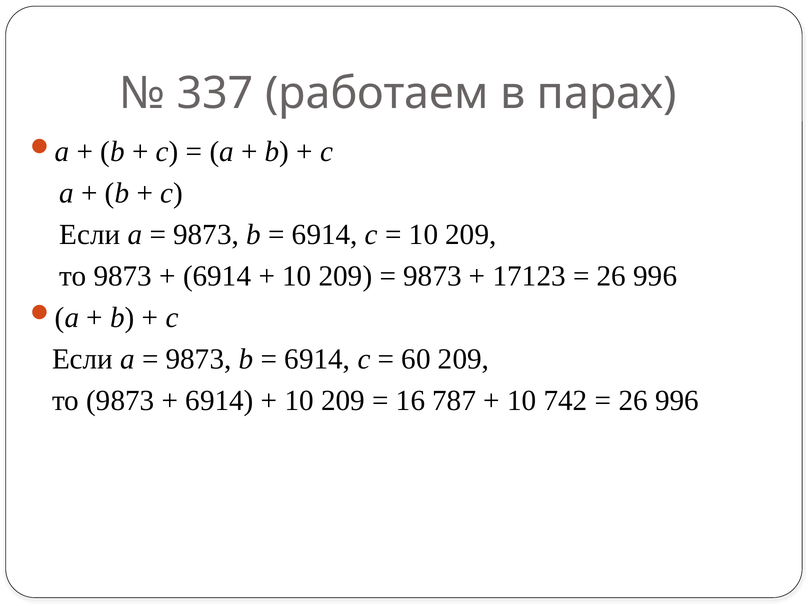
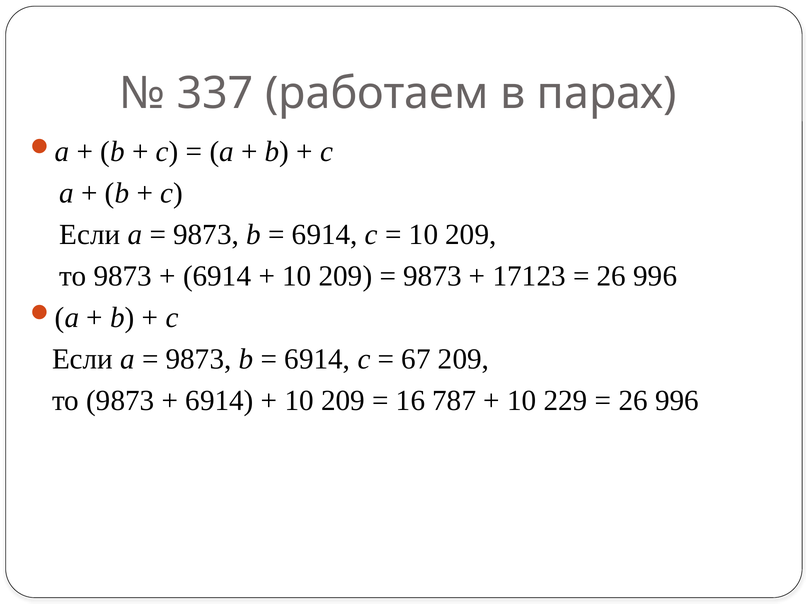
60: 60 -> 67
742: 742 -> 229
